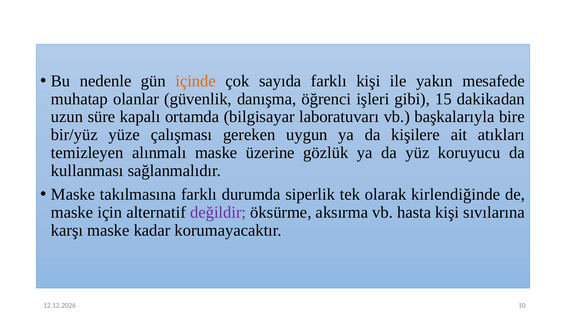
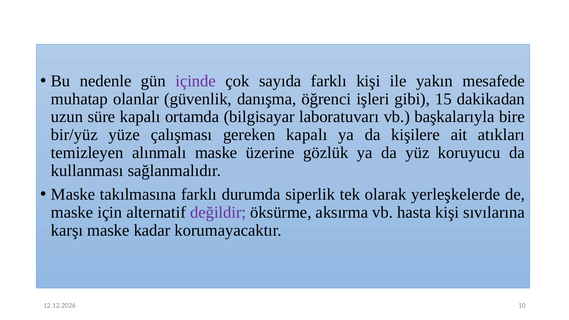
içinde colour: orange -> purple
gereken uygun: uygun -> kapalı
kirlendiğinde: kirlendiğinde -> yerleşkelerde
